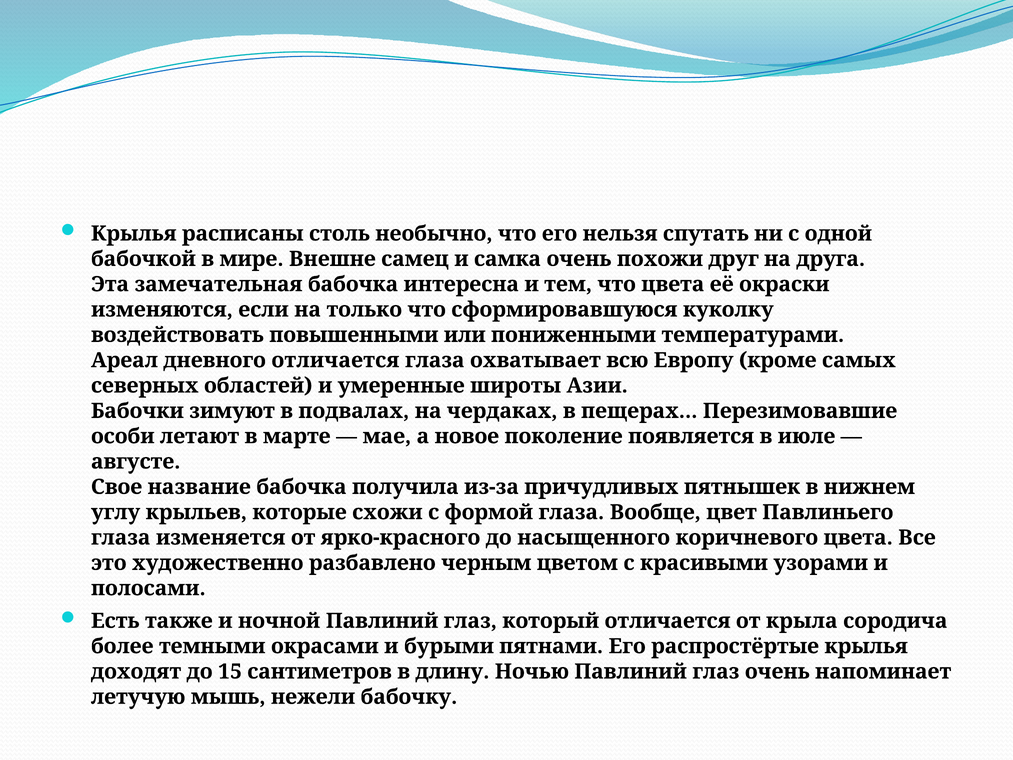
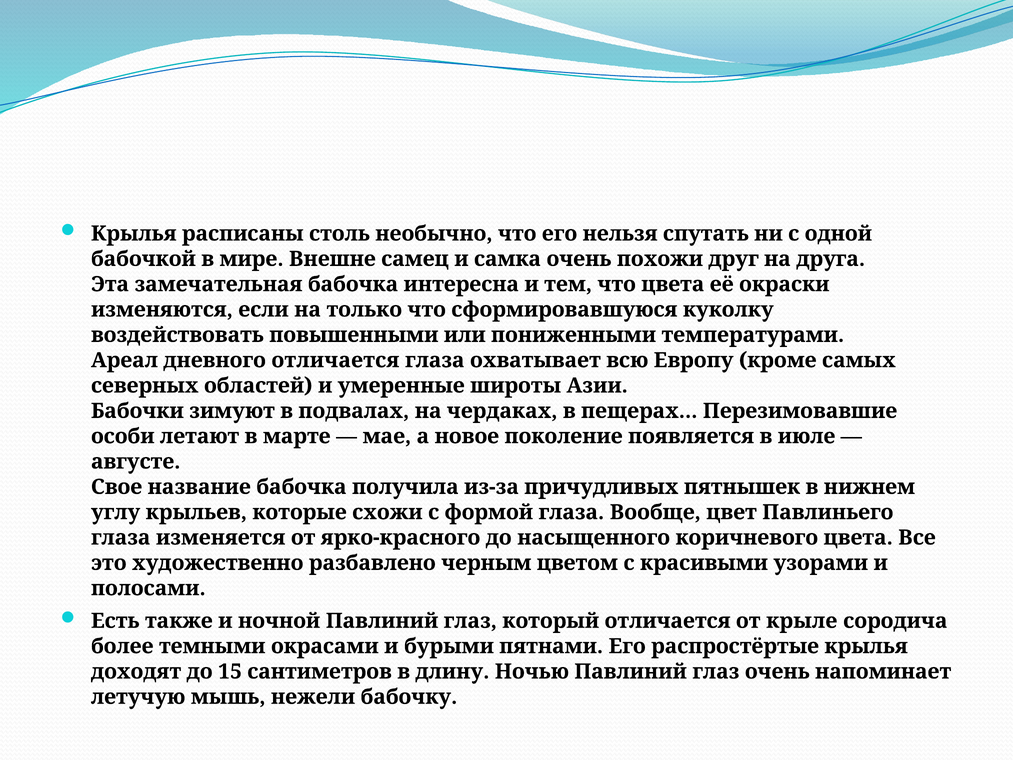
крыла: крыла -> крыле
